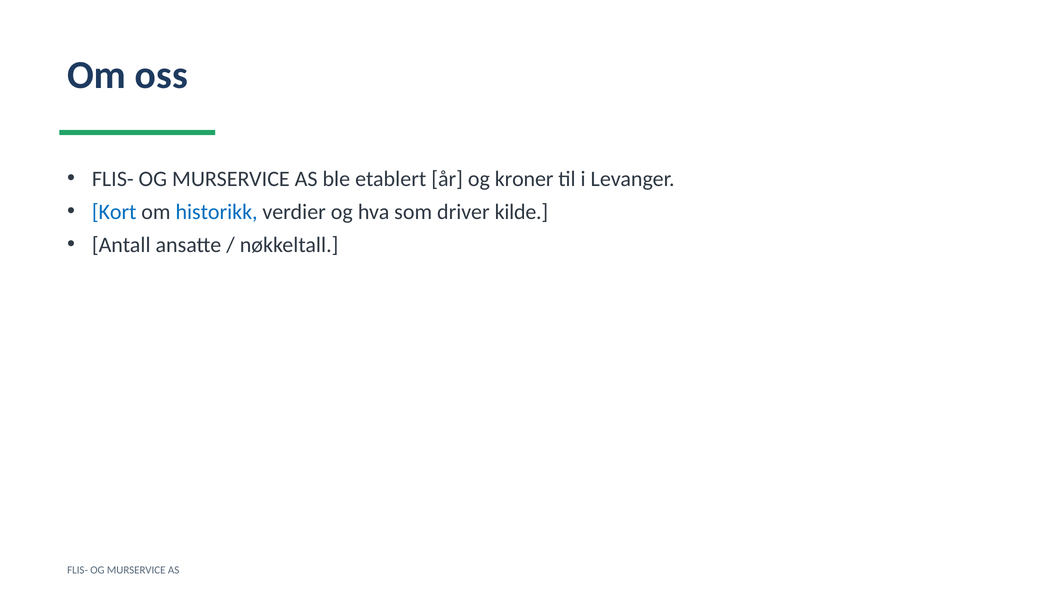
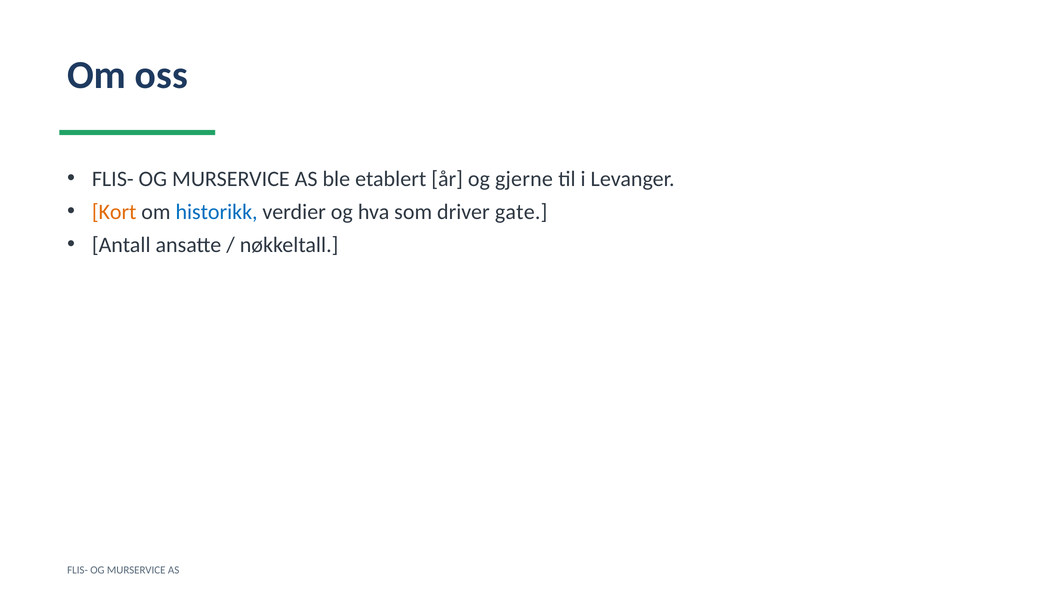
kroner: kroner -> gjerne
Kort colour: blue -> orange
kilde: kilde -> gate
